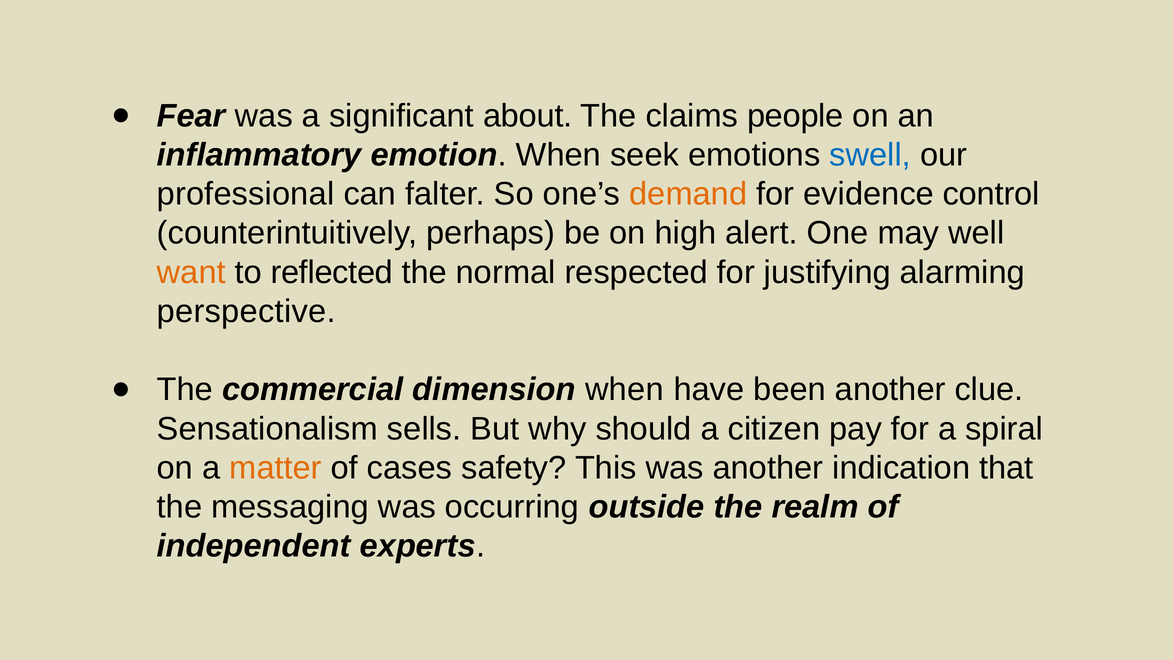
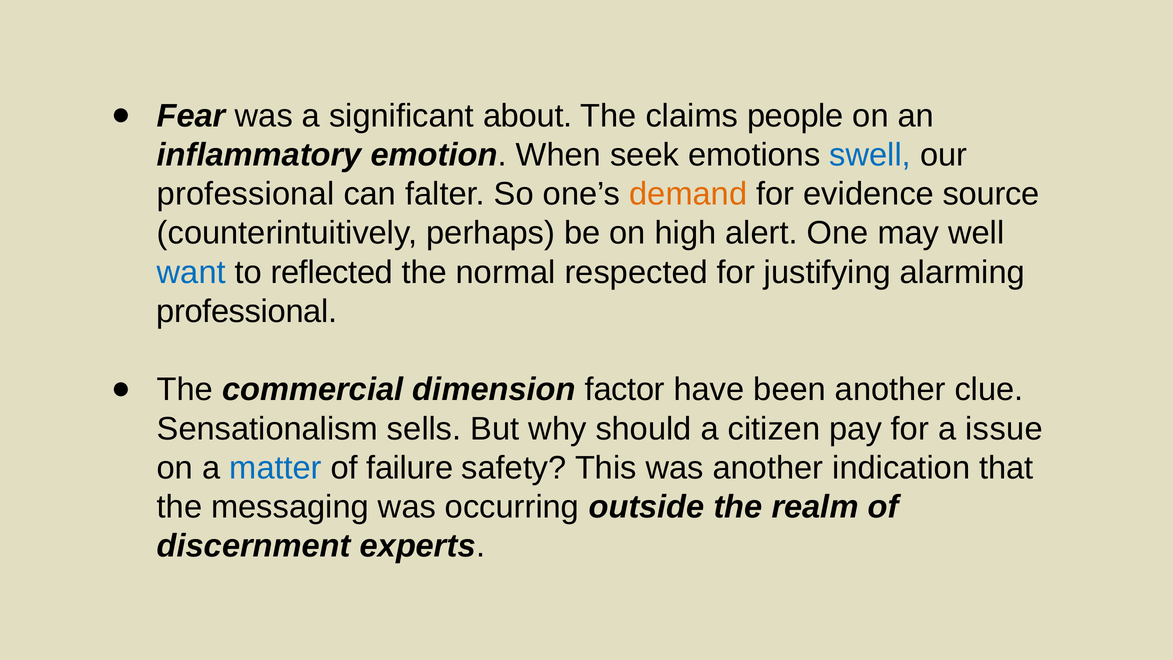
control: control -> source
want colour: orange -> blue
perspective at (246, 311): perspective -> professional
dimension when: when -> factor
spiral: spiral -> issue
matter colour: orange -> blue
cases: cases -> failure
independent: independent -> discernment
